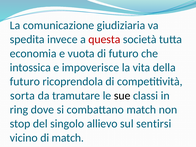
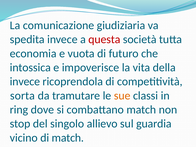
futuro at (25, 82): futuro -> invece
sue colour: black -> orange
sentirsi: sentirsi -> guardia
